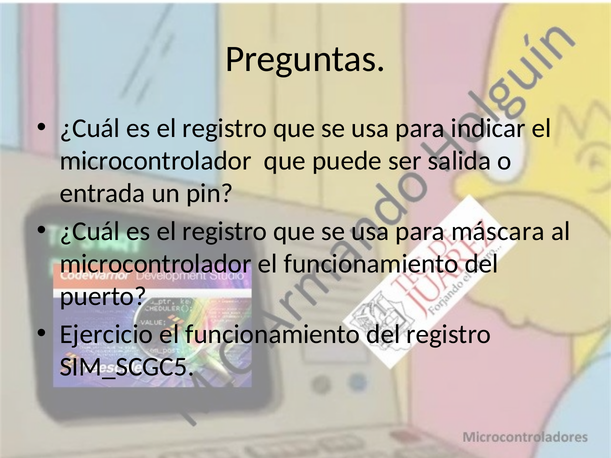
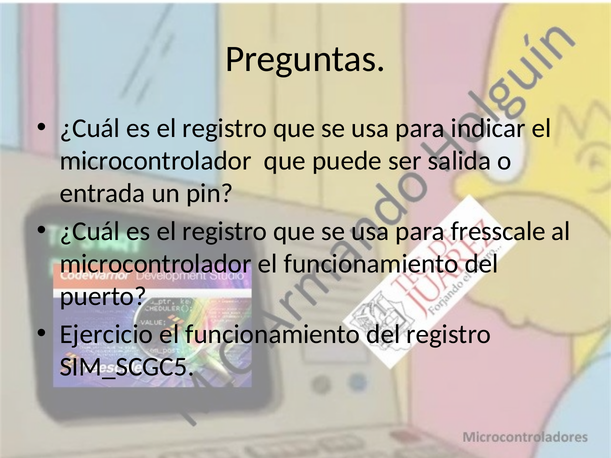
máscara: máscara -> fresscale
